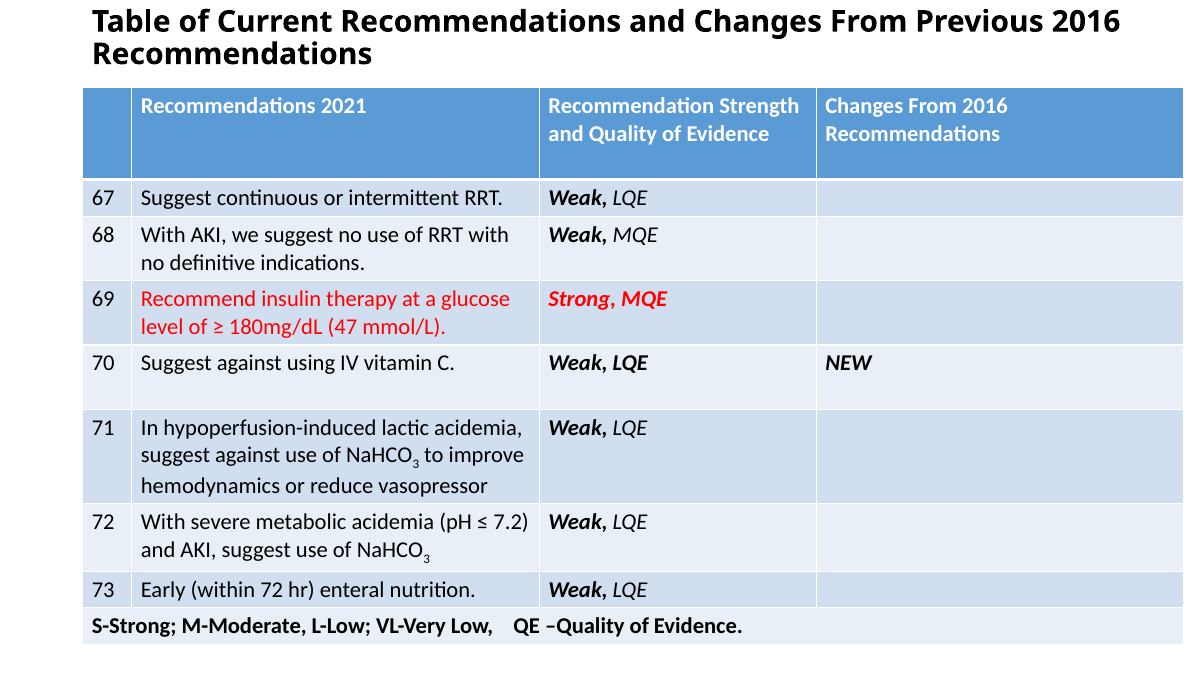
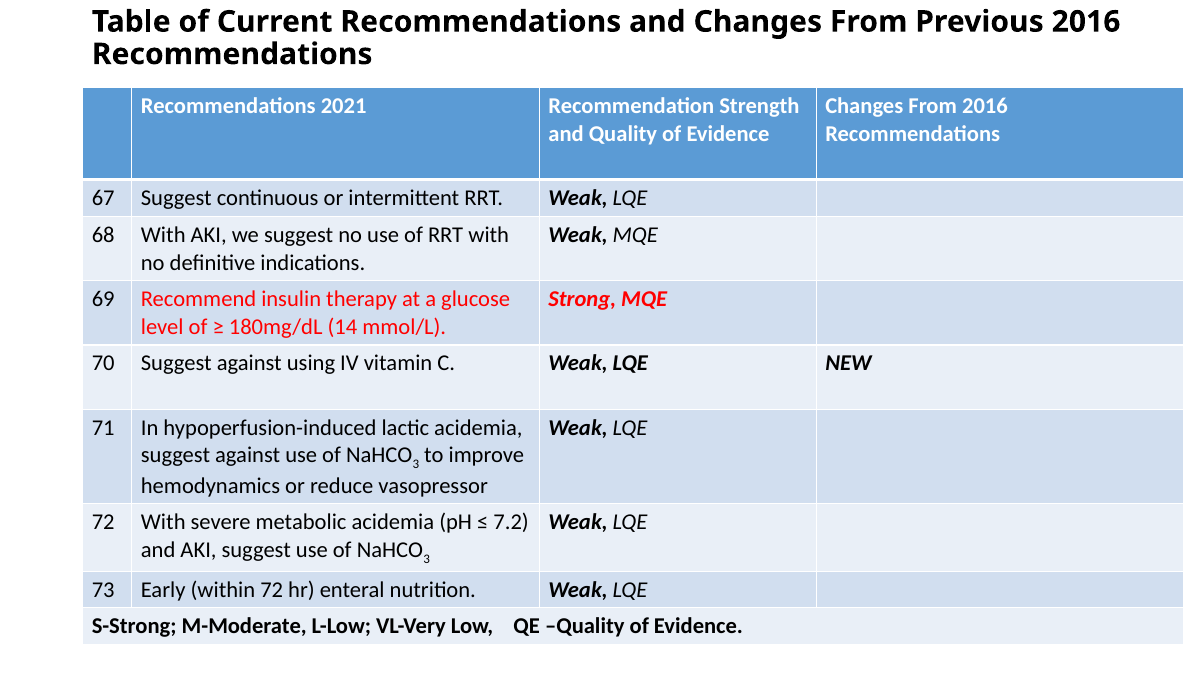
47: 47 -> 14
